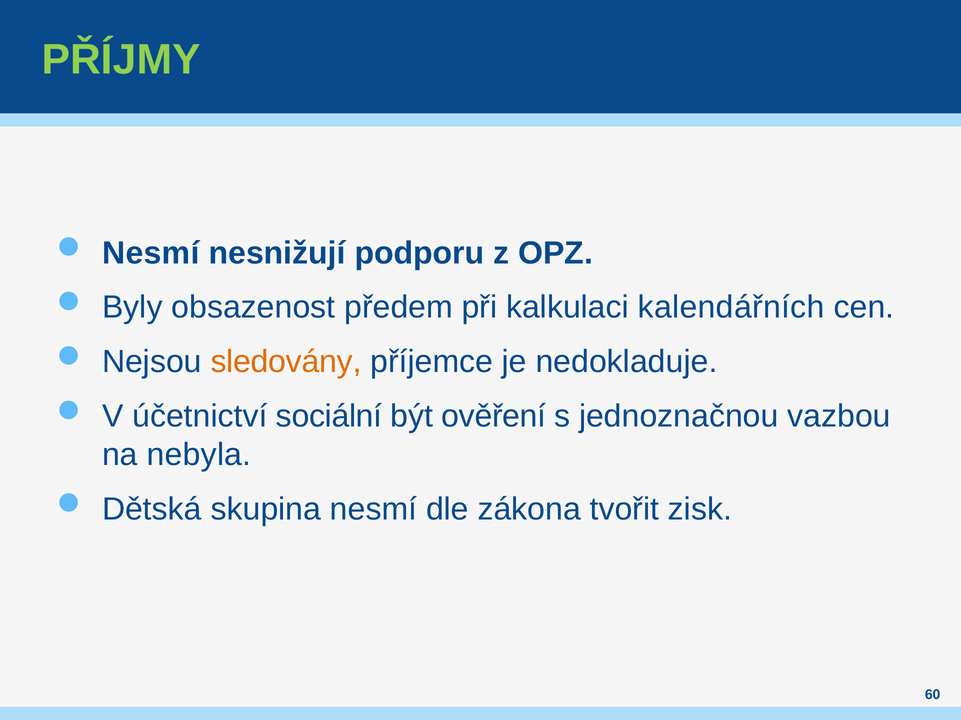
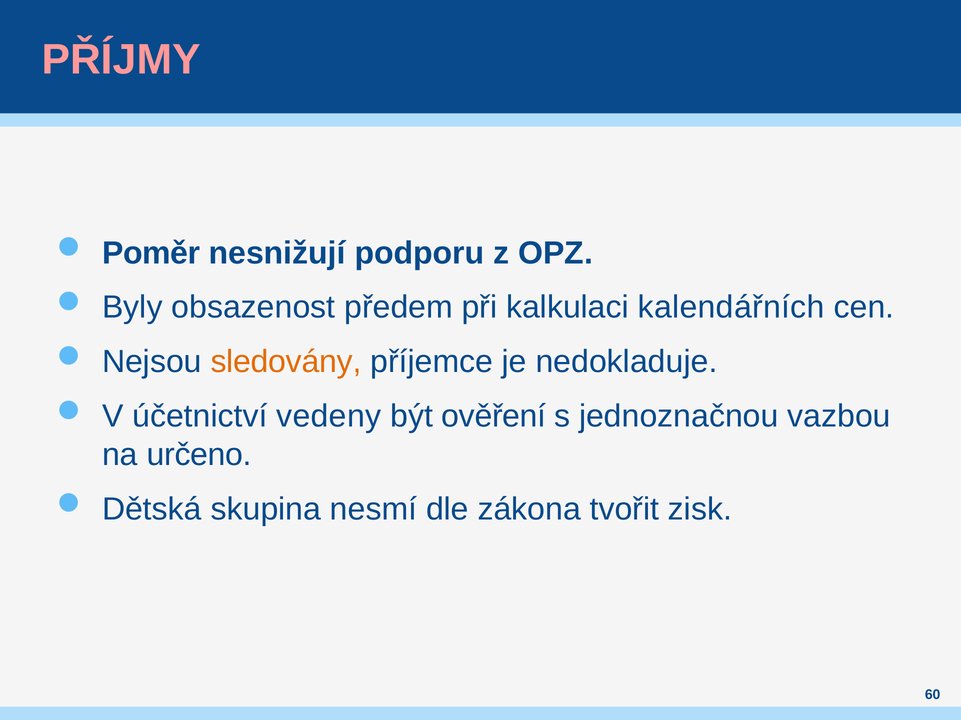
PŘÍJMY colour: light green -> pink
Nesmí at (151, 253): Nesmí -> Poměr
sociální: sociální -> vedeny
nebyla: nebyla -> určeno
